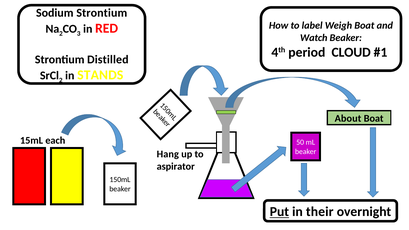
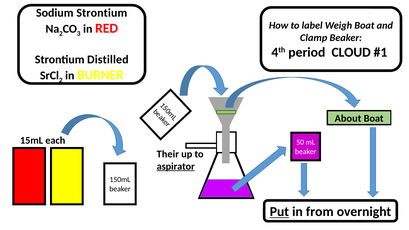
Watch: Watch -> Clamp
STANDS: STANDS -> BURNER
Hang: Hang -> Their
aspirator underline: none -> present
their: their -> from
